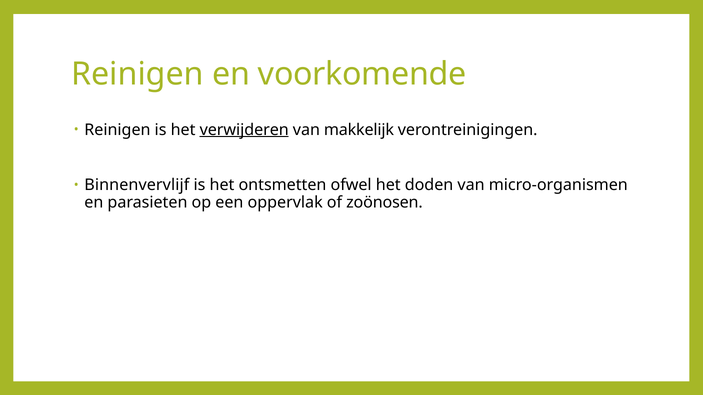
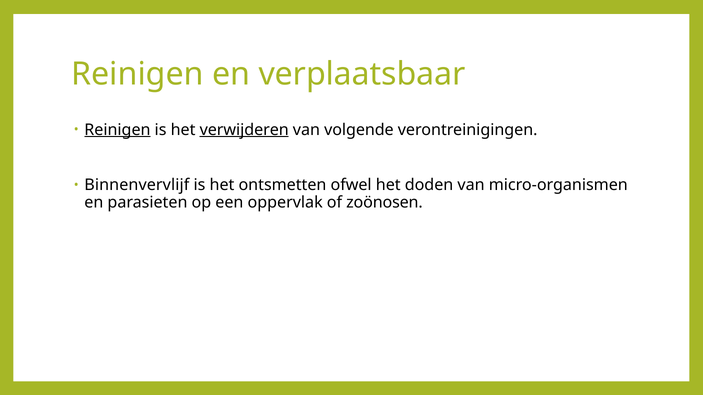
voorkomende: voorkomende -> verplaatsbaar
Reinigen at (117, 130) underline: none -> present
makkelijk: makkelijk -> volgende
